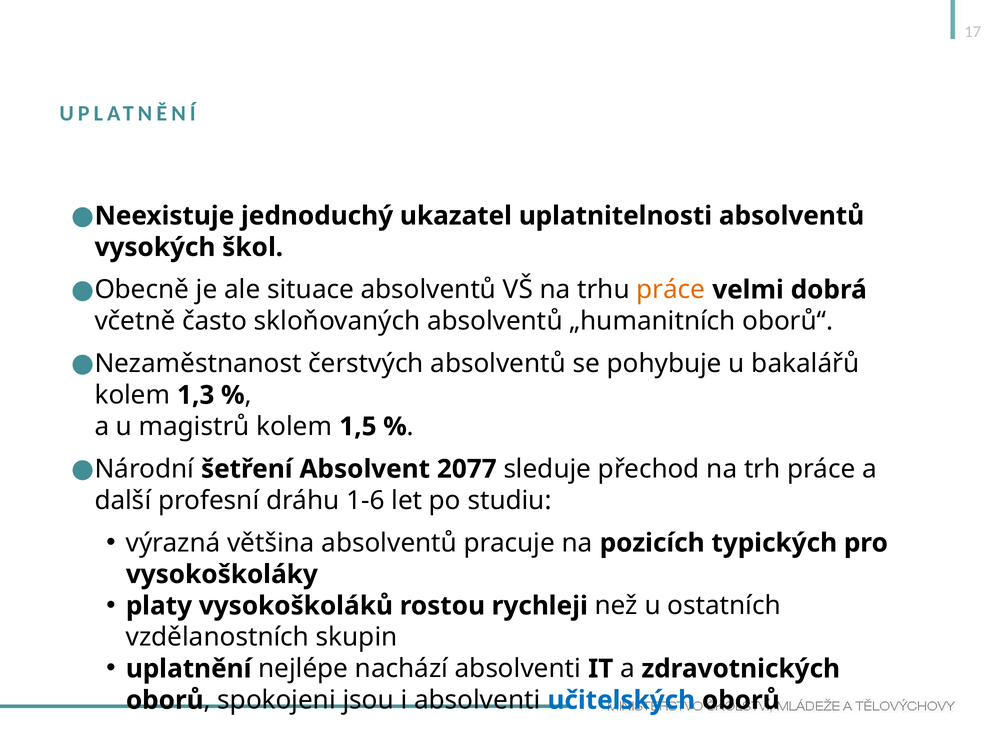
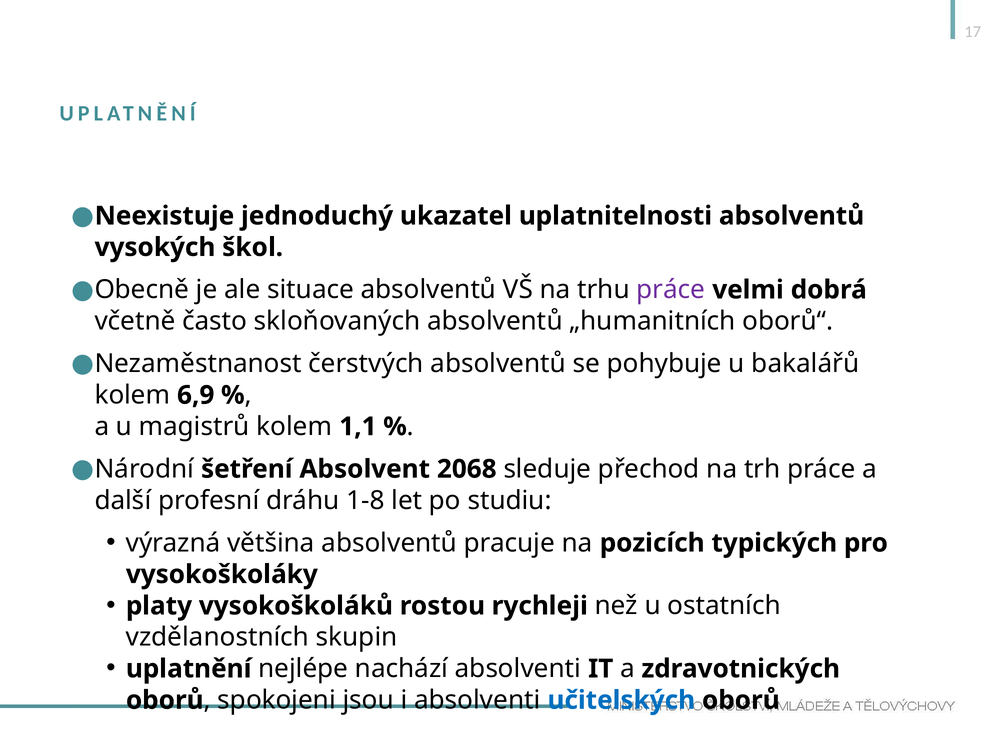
práce at (671, 290) colour: orange -> purple
1,3: 1,3 -> 6,9
1,5: 1,5 -> 1,1
2077: 2077 -> 2068
1-6: 1-6 -> 1-8
